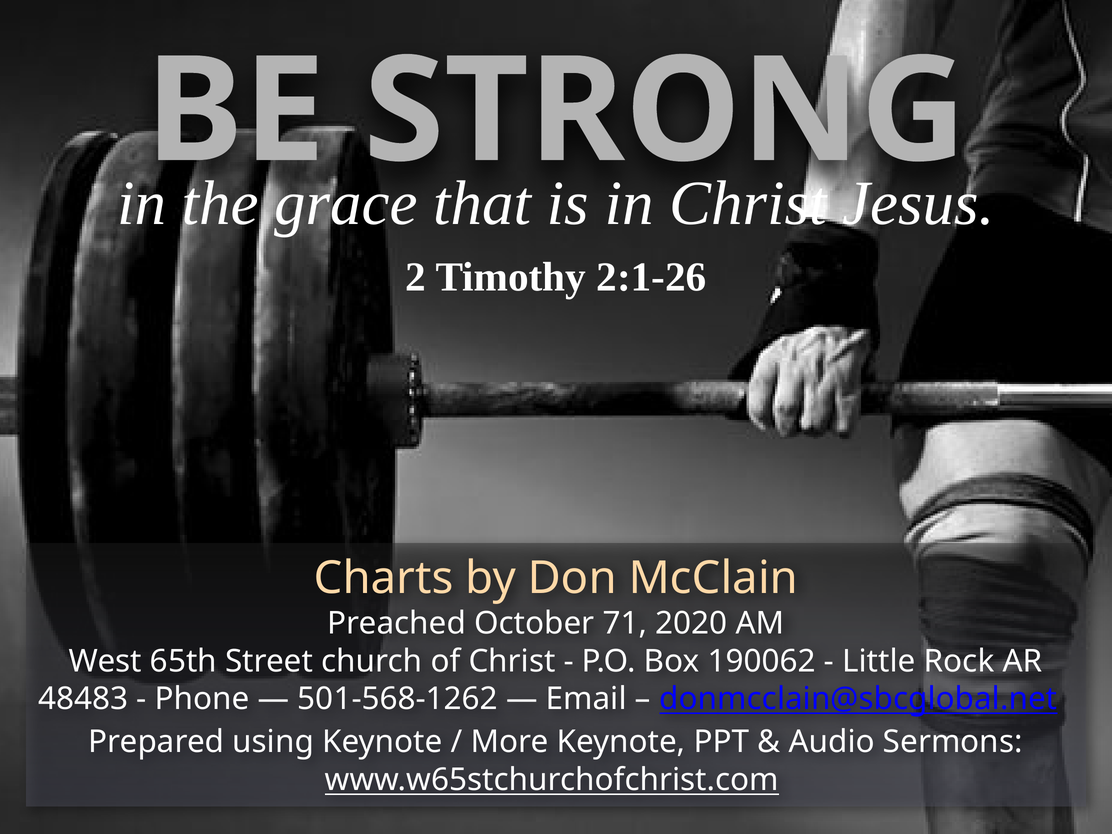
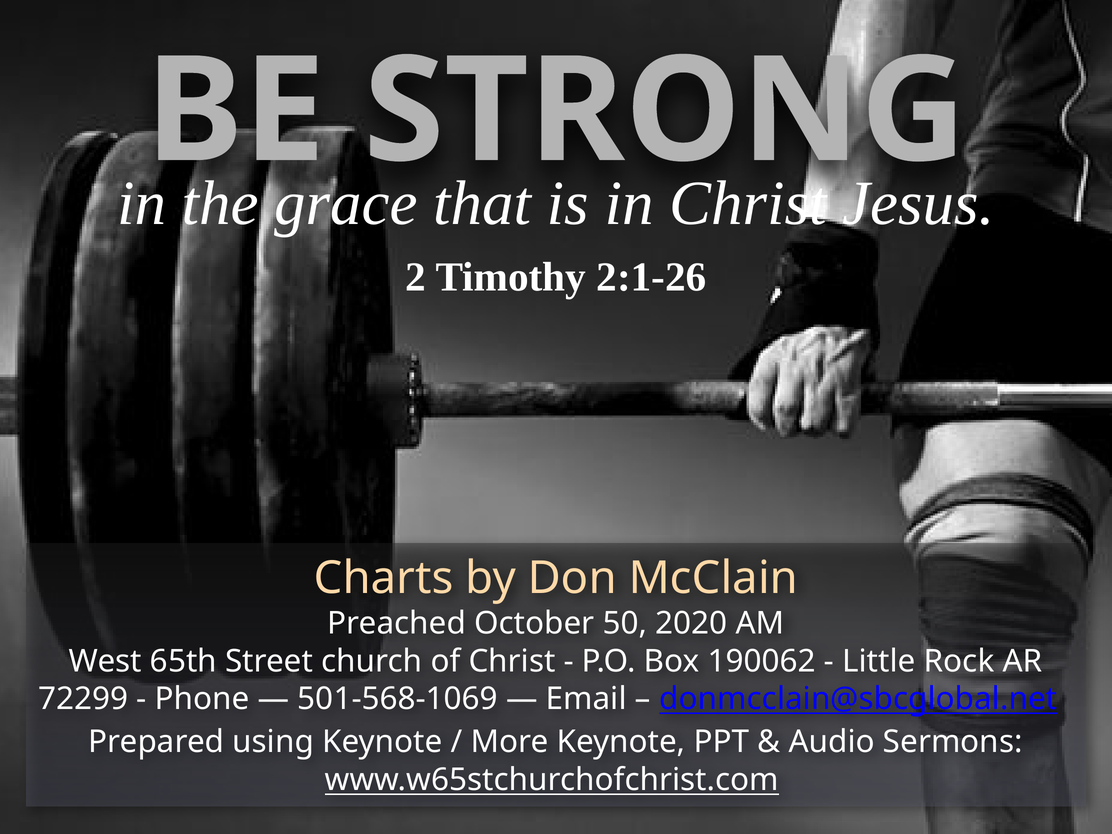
71: 71 -> 50
48483: 48483 -> 72299
501-568-1262: 501-568-1262 -> 501-568-1069
